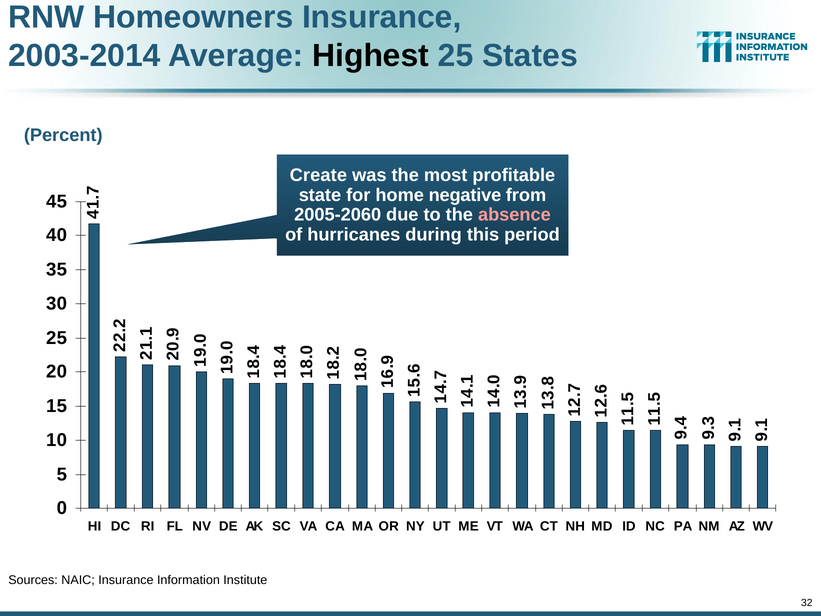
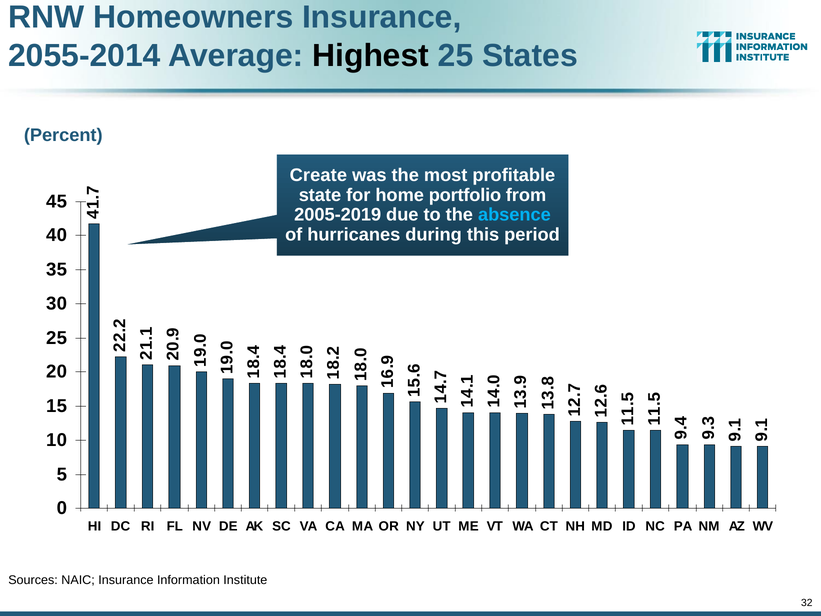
2003-2014: 2003-2014 -> 2055-2014
negative: negative -> portfolio
2005-2060: 2005-2060 -> 2005-2019
absence colour: pink -> light blue
